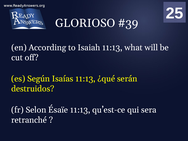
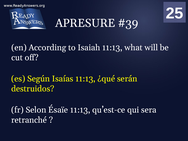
GLORIOSO: GLORIOSO -> APRESURE
